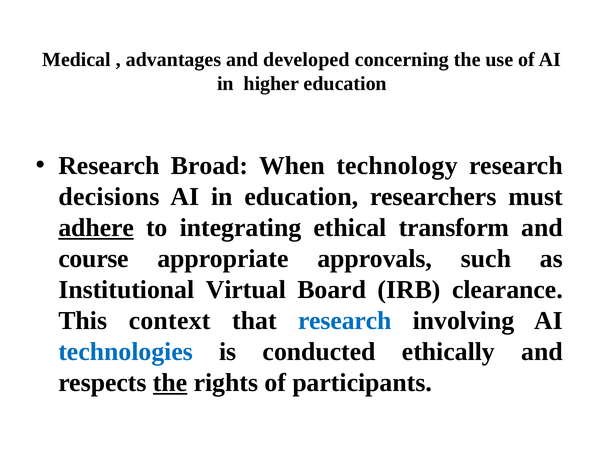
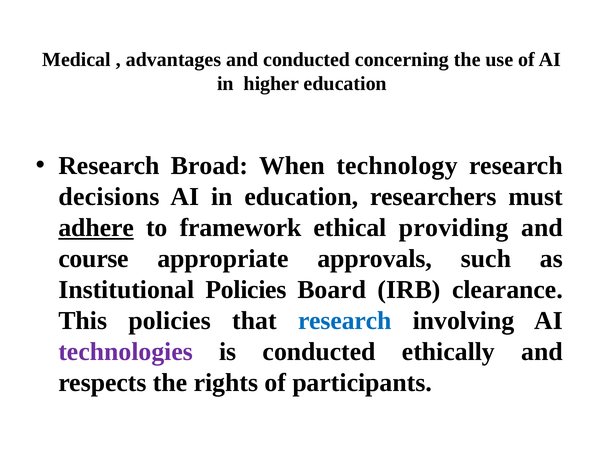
and developed: developed -> conducted
integrating: integrating -> framework
transform: transform -> providing
Institutional Virtual: Virtual -> Policies
This context: context -> policies
technologies colour: blue -> purple
the at (170, 382) underline: present -> none
